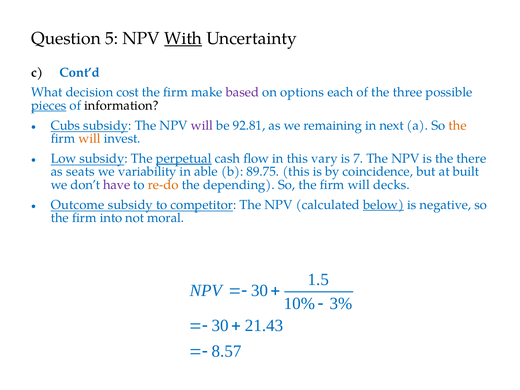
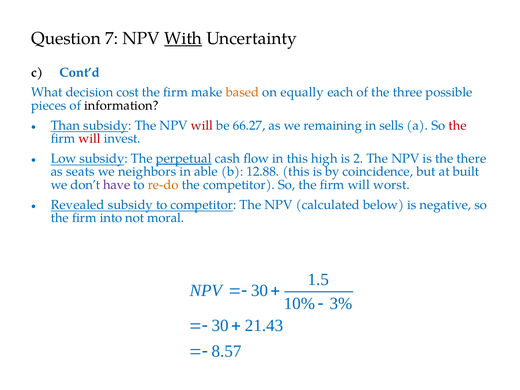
5: 5 -> 7
based colour: purple -> orange
options: options -> equally
pieces underline: present -> none
Cubs: Cubs -> Than
will at (202, 125) colour: purple -> red
92.81: 92.81 -> 66.27
next: next -> sells
the at (458, 125) colour: orange -> red
will at (90, 139) colour: orange -> red
vary: vary -> high
7: 7 -> 2
variability: variability -> neighbors
89.75: 89.75 -> 12.88
the depending: depending -> competitor
decks: decks -> worst
Outcome: Outcome -> Revealed
below underline: present -> none
